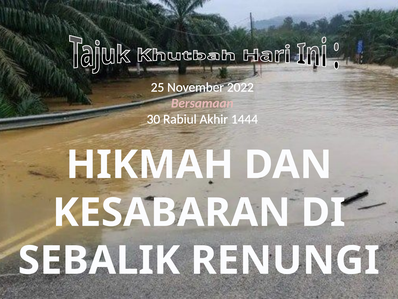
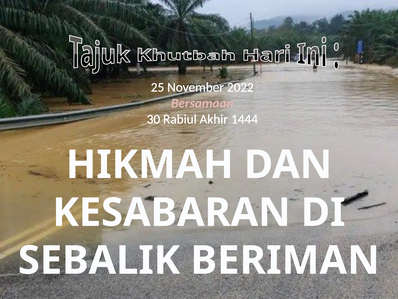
RENUNGI: RENUNGI -> BERIMAN
